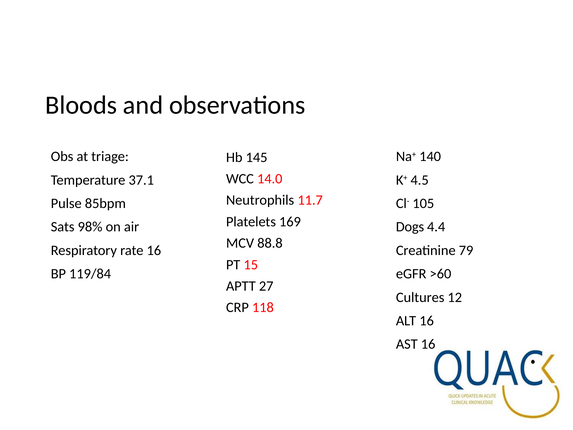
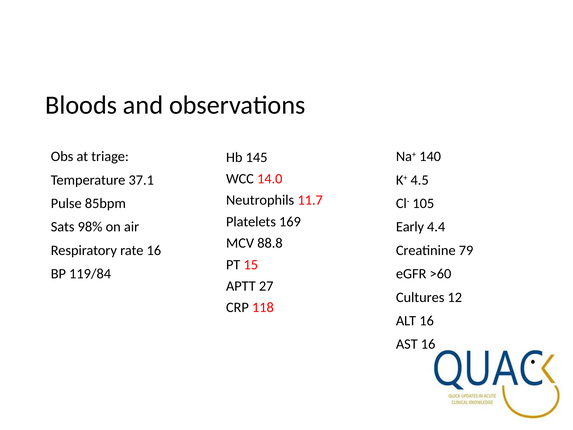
Dogs: Dogs -> Early
